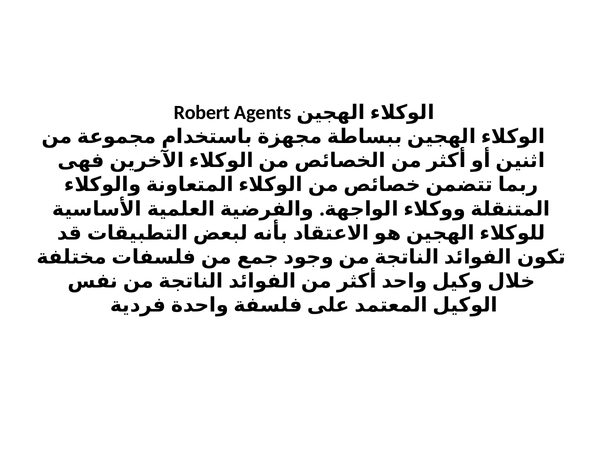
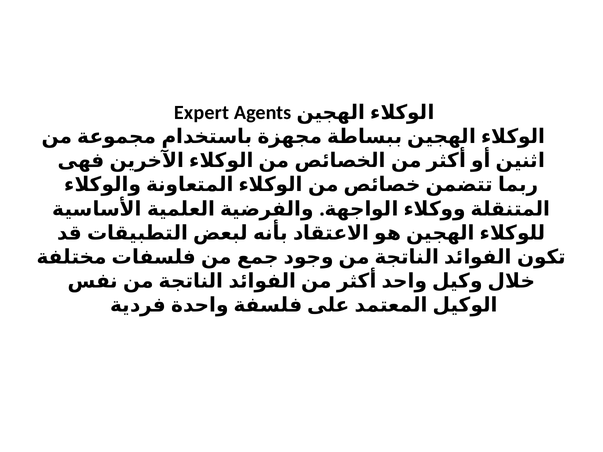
Robert: Robert -> Expert
